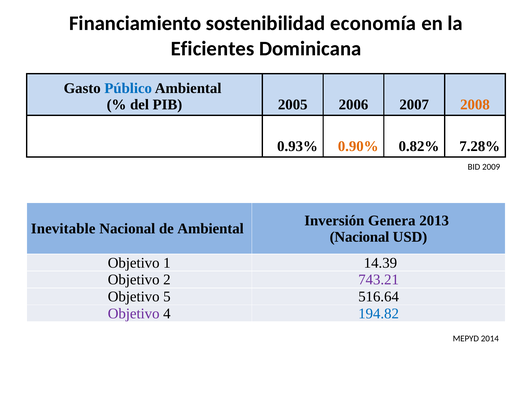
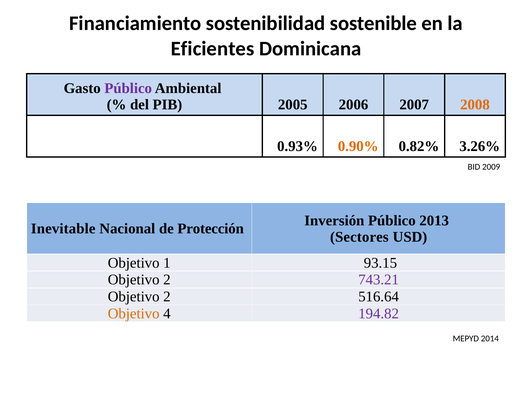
economía: economía -> sostenible
Público at (128, 88) colour: blue -> purple
7.28%: 7.28% -> 3.26%
Inversión Genera: Genera -> Público
de Ambiental: Ambiental -> Protección
Nacional at (360, 237): Nacional -> Sectores
14.39: 14.39 -> 93.15
5 at (167, 297): 5 -> 2
Objetivo at (134, 314) colour: purple -> orange
194.82 colour: blue -> purple
